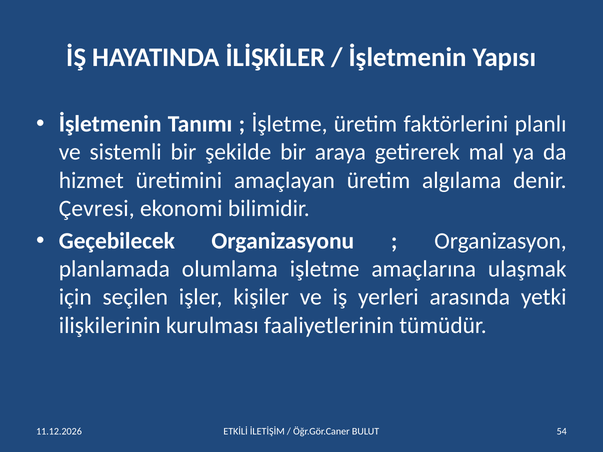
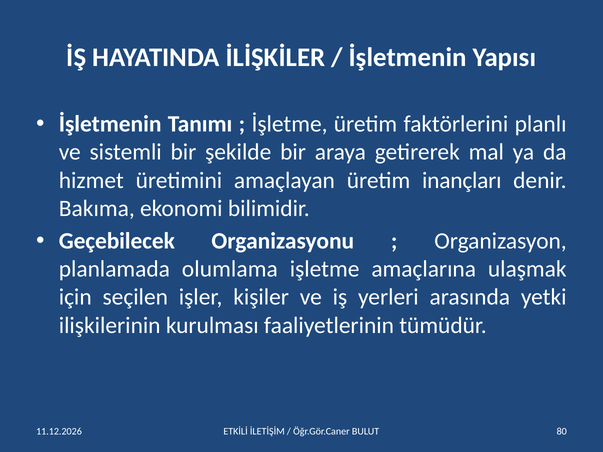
algılama: algılama -> inançları
Çevresi: Çevresi -> Bakıma
54: 54 -> 80
